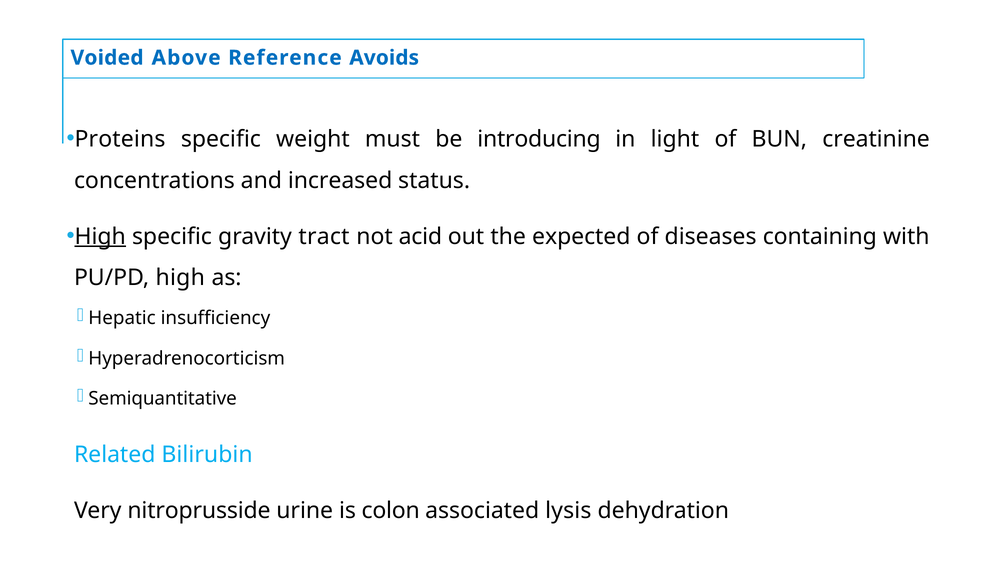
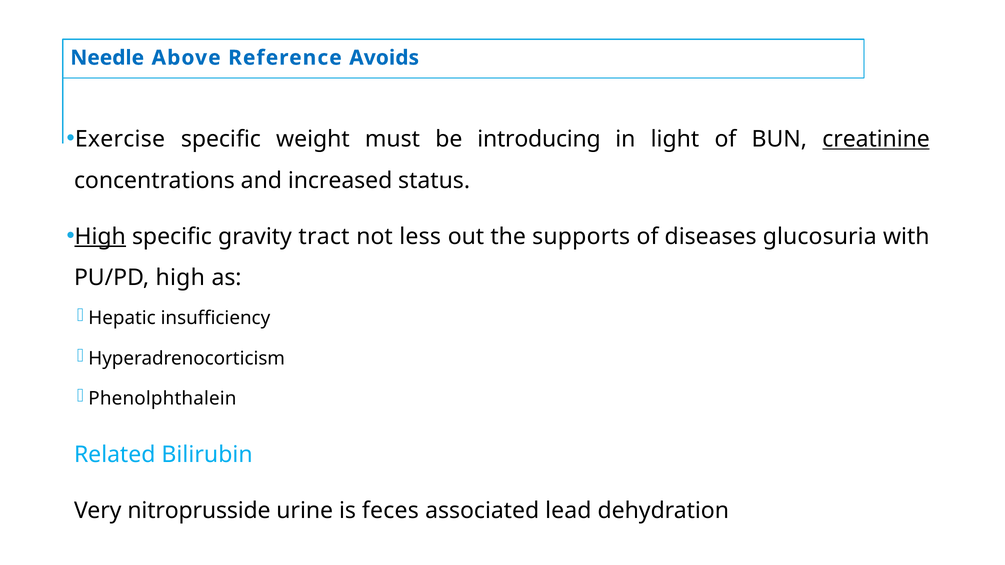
Voided: Voided -> Needle
Proteins: Proteins -> Exercise
creatinine underline: none -> present
acid: acid -> less
expected: expected -> supports
containing: containing -> glucosuria
Semiquantitative: Semiquantitative -> Phenolphthalein
colon: colon -> feces
lysis: lysis -> lead
